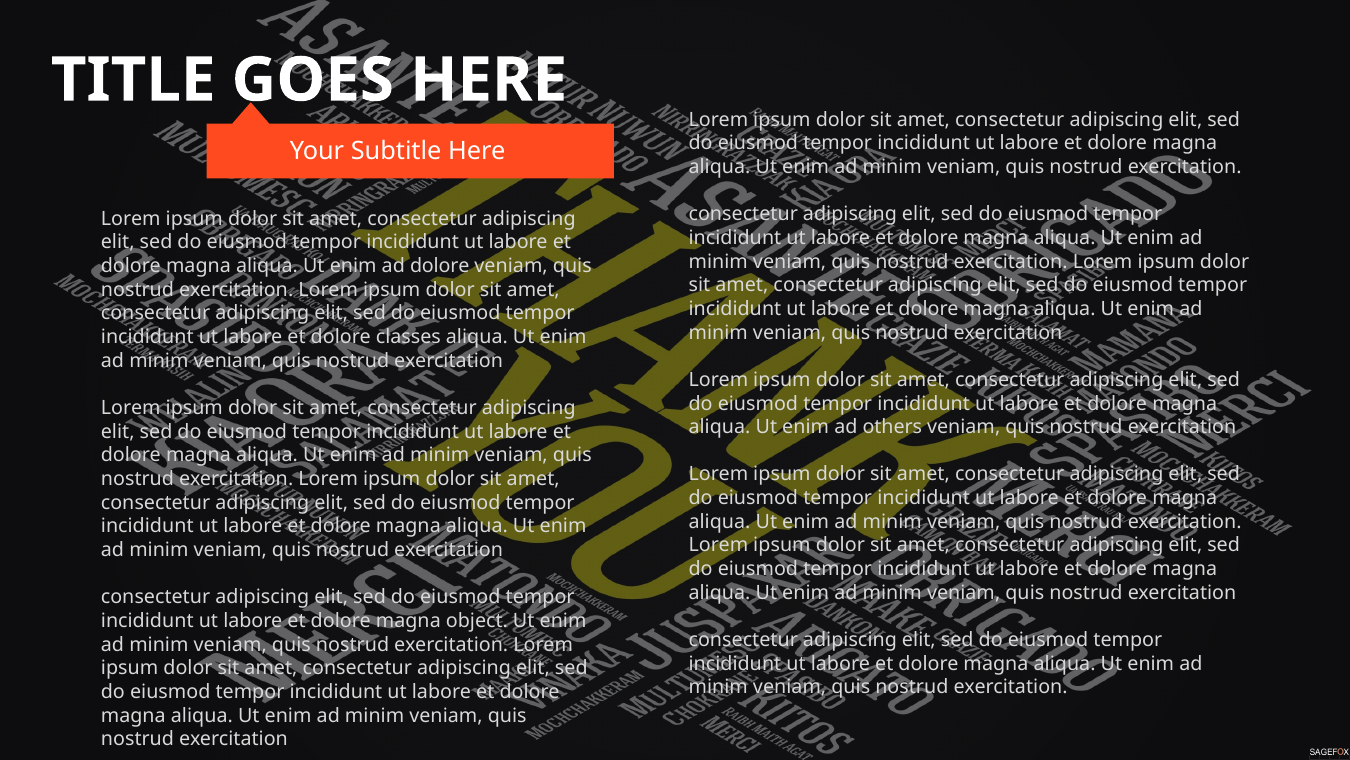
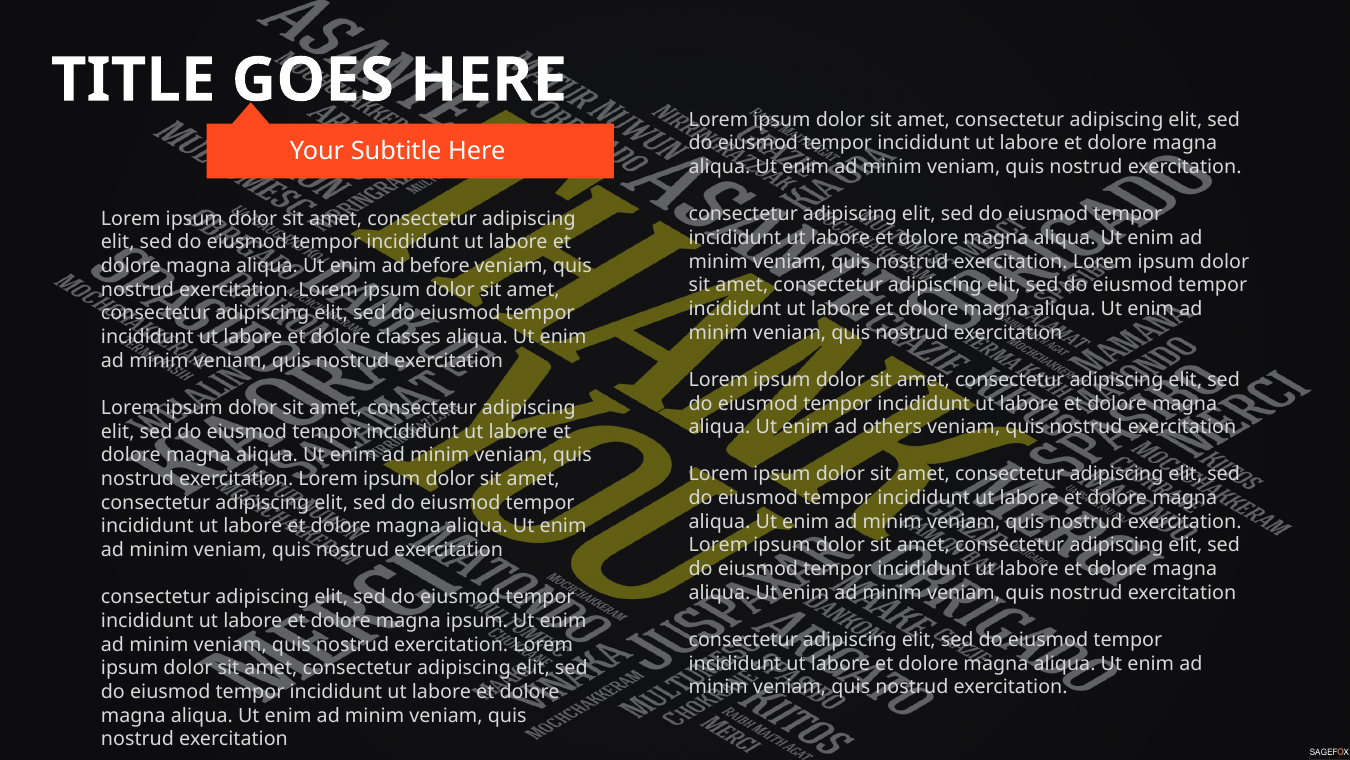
ad dolore: dolore -> before
magna object: object -> ipsum
